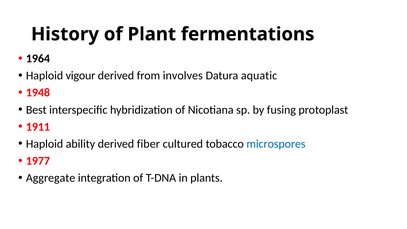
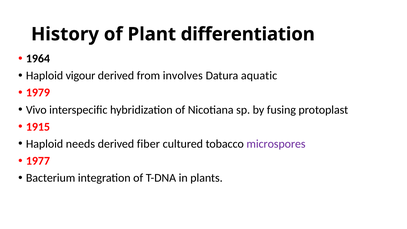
fermentations: fermentations -> differentiation
1948: 1948 -> 1979
Best: Best -> Vivo
1911: 1911 -> 1915
ability: ability -> needs
microspores colour: blue -> purple
Aggregate: Aggregate -> Bacterium
